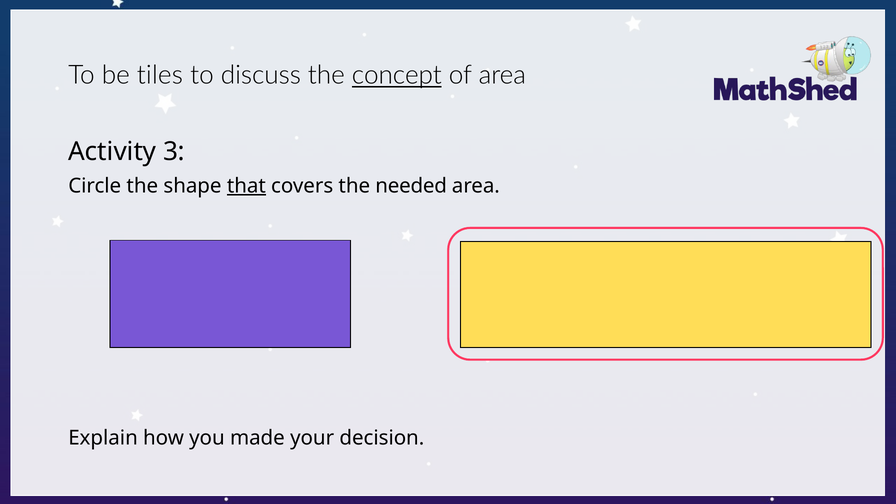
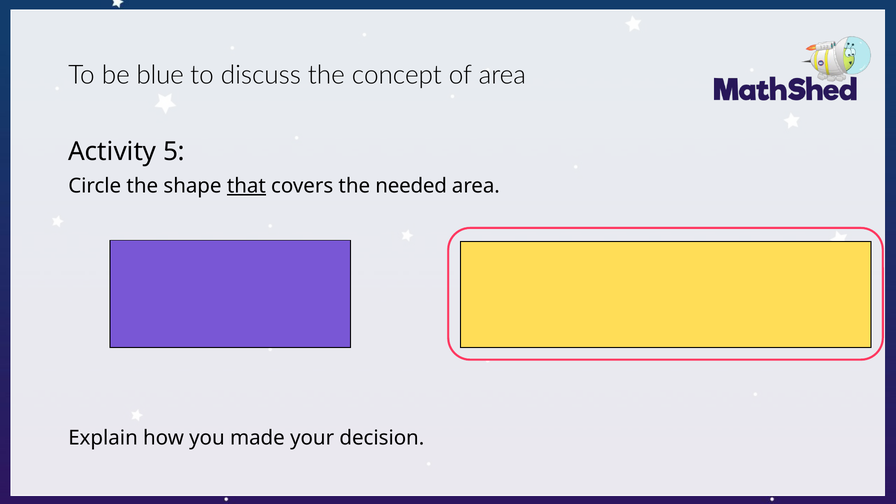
tiles: tiles -> blue
concept underline: present -> none
3: 3 -> 5
